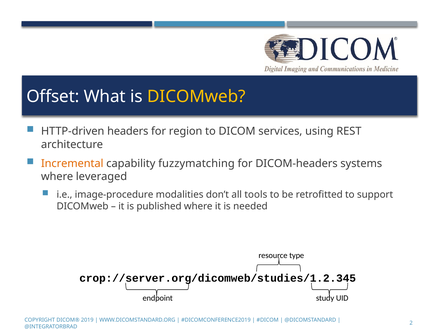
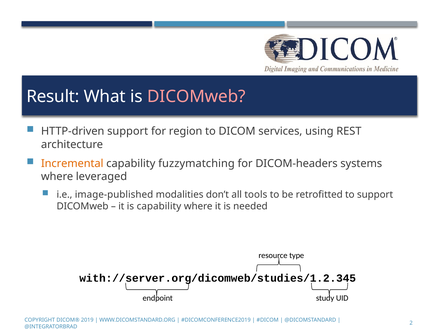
Offset: Offset -> Result
DICOMweb at (196, 97) colour: yellow -> pink
HTTP-driven headers: headers -> support
image-procedure: image-procedure -> image-published
is published: published -> capability
crop://server.org/dicomweb/studies/1.2.345: crop://server.org/dicomweb/studies/1.2.345 -> with://server.org/dicomweb/studies/1.2.345
